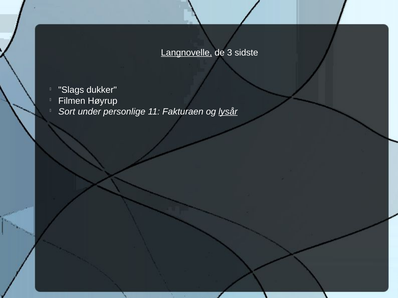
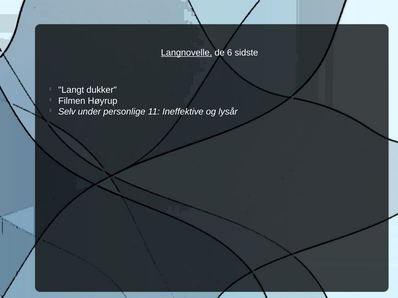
3: 3 -> 6
Slags: Slags -> Langt
Sort: Sort -> Selv
Fakturaen: Fakturaen -> Ineffektive
lysår underline: present -> none
